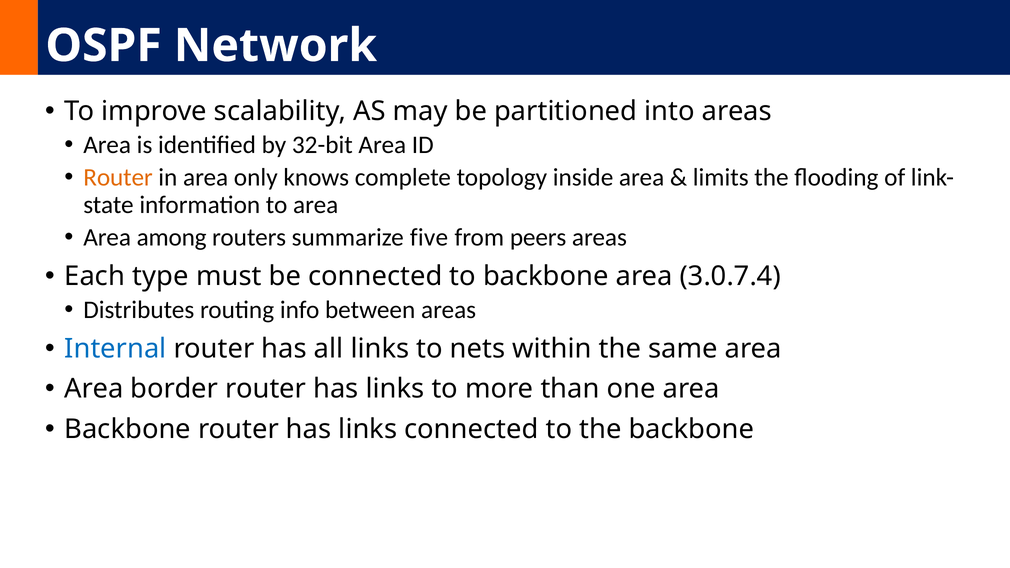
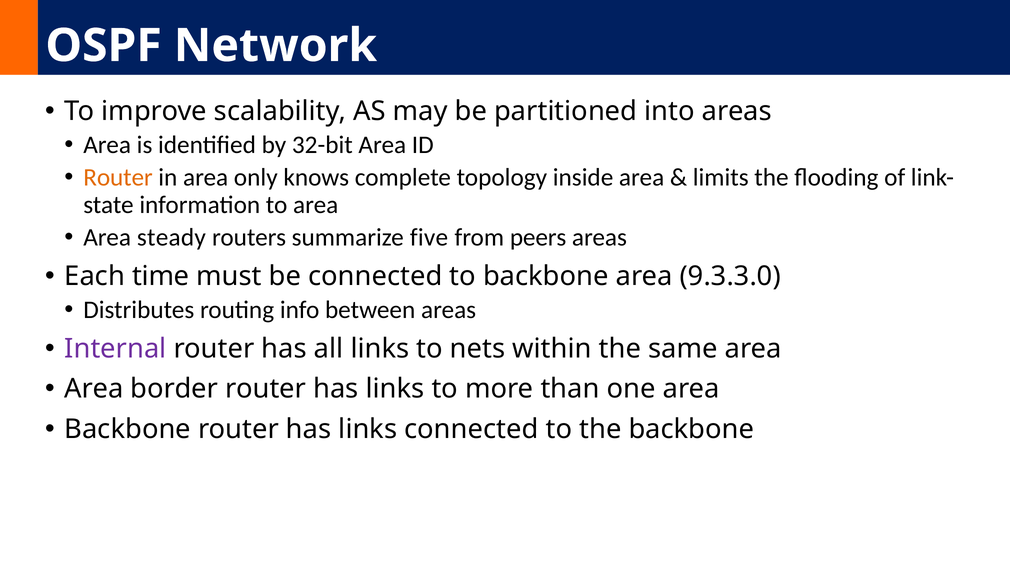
among: among -> steady
type: type -> time
3.0.7.4: 3.0.7.4 -> 9.3.3.0
Internal colour: blue -> purple
